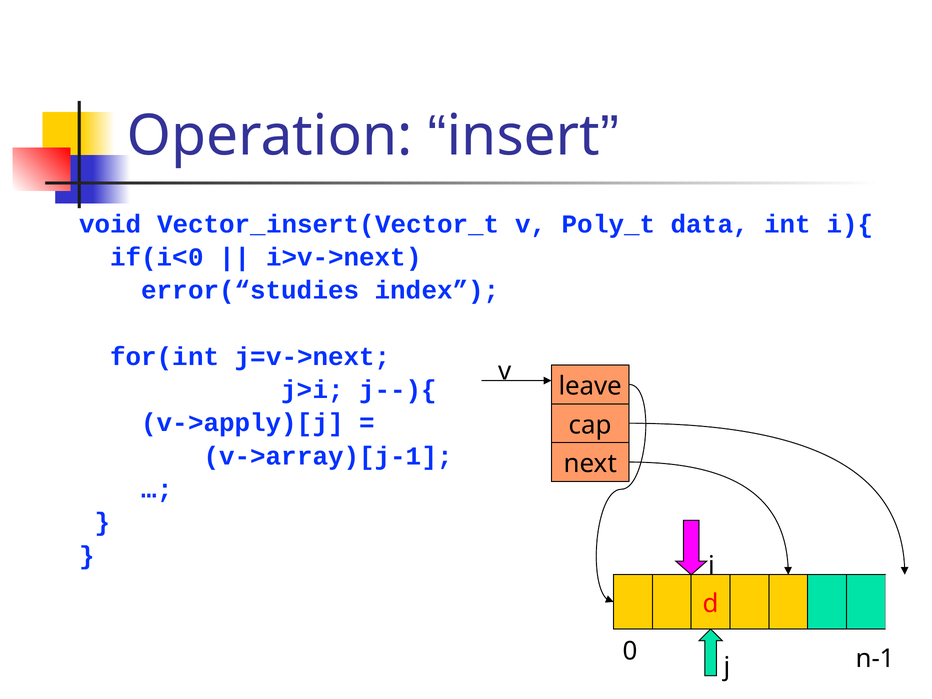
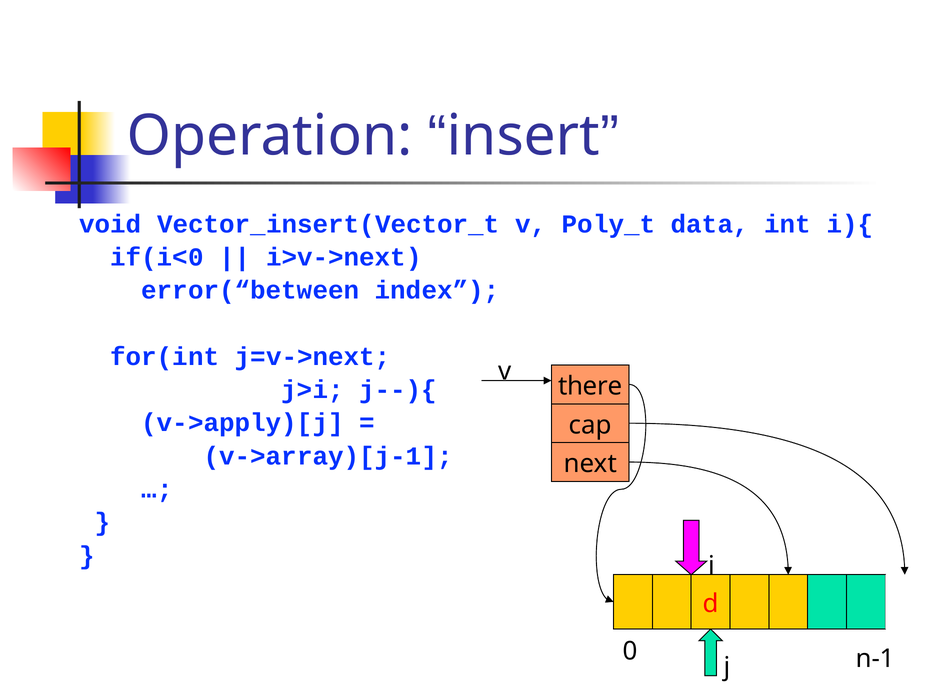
error(“studies: error(“studies -> error(“between
leave: leave -> there
